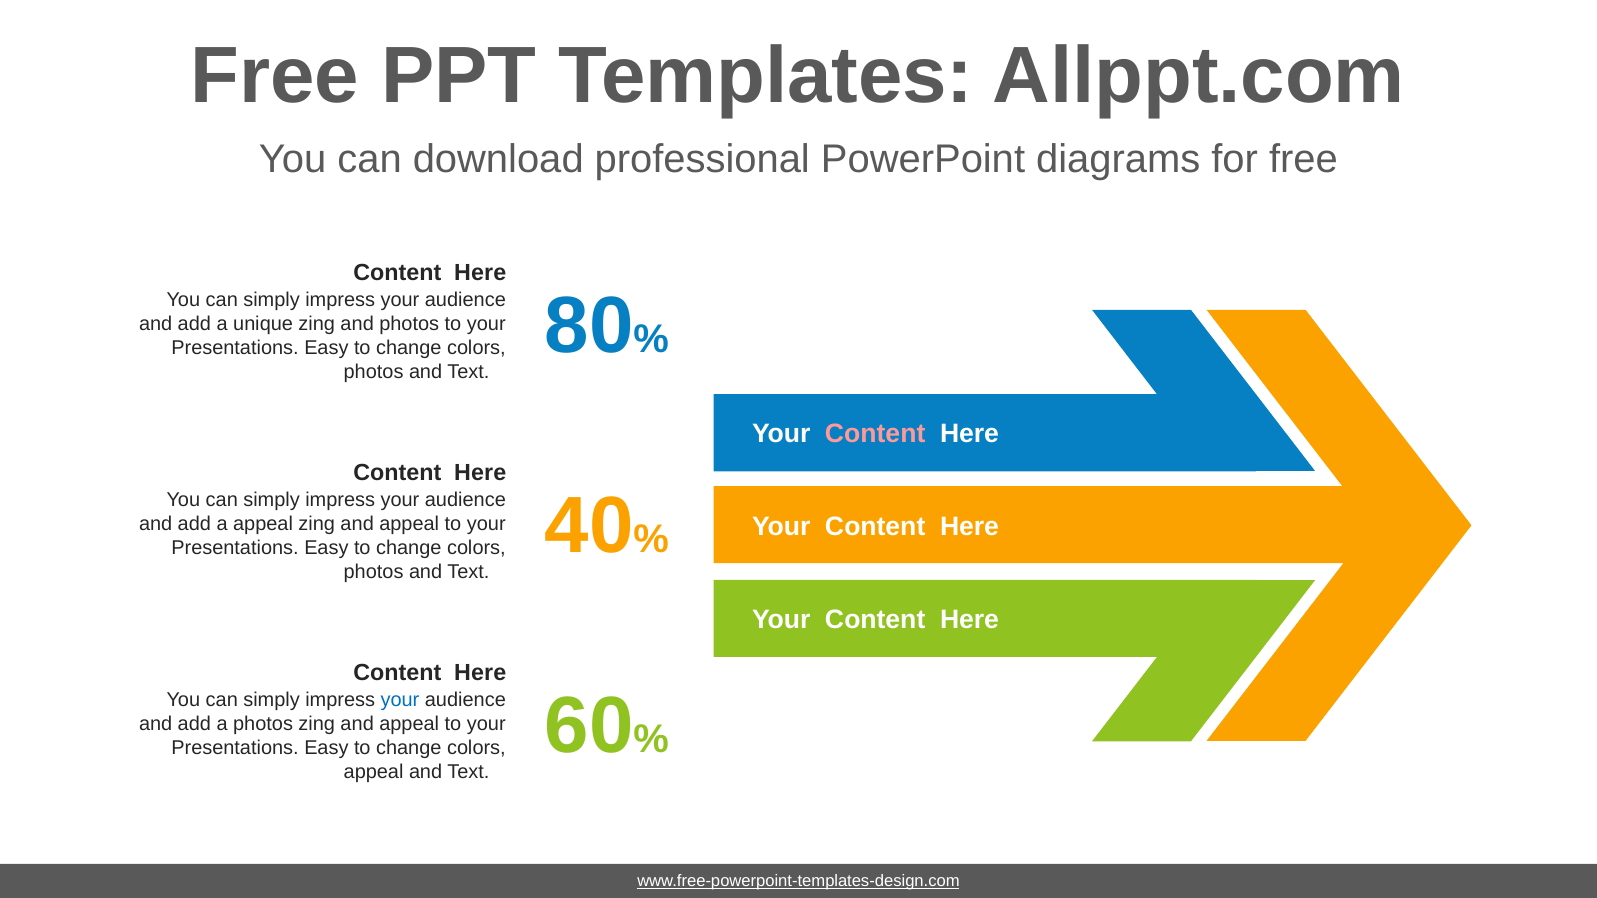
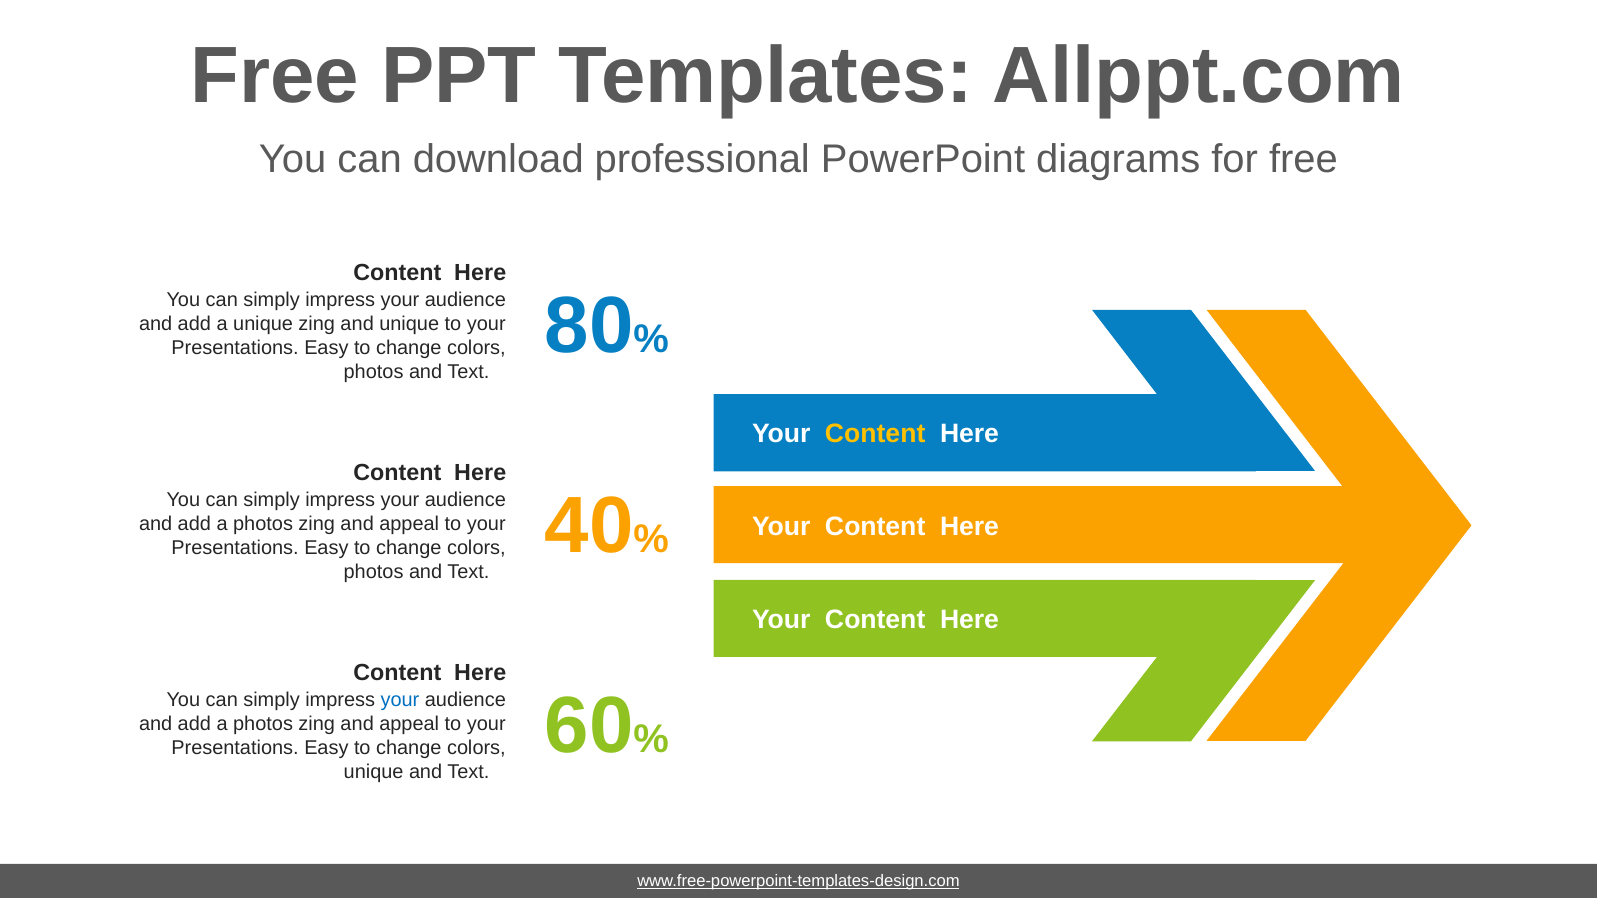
and photos: photos -> unique
Content at (875, 434) colour: pink -> yellow
appeal at (263, 524): appeal -> photos
appeal at (374, 772): appeal -> unique
